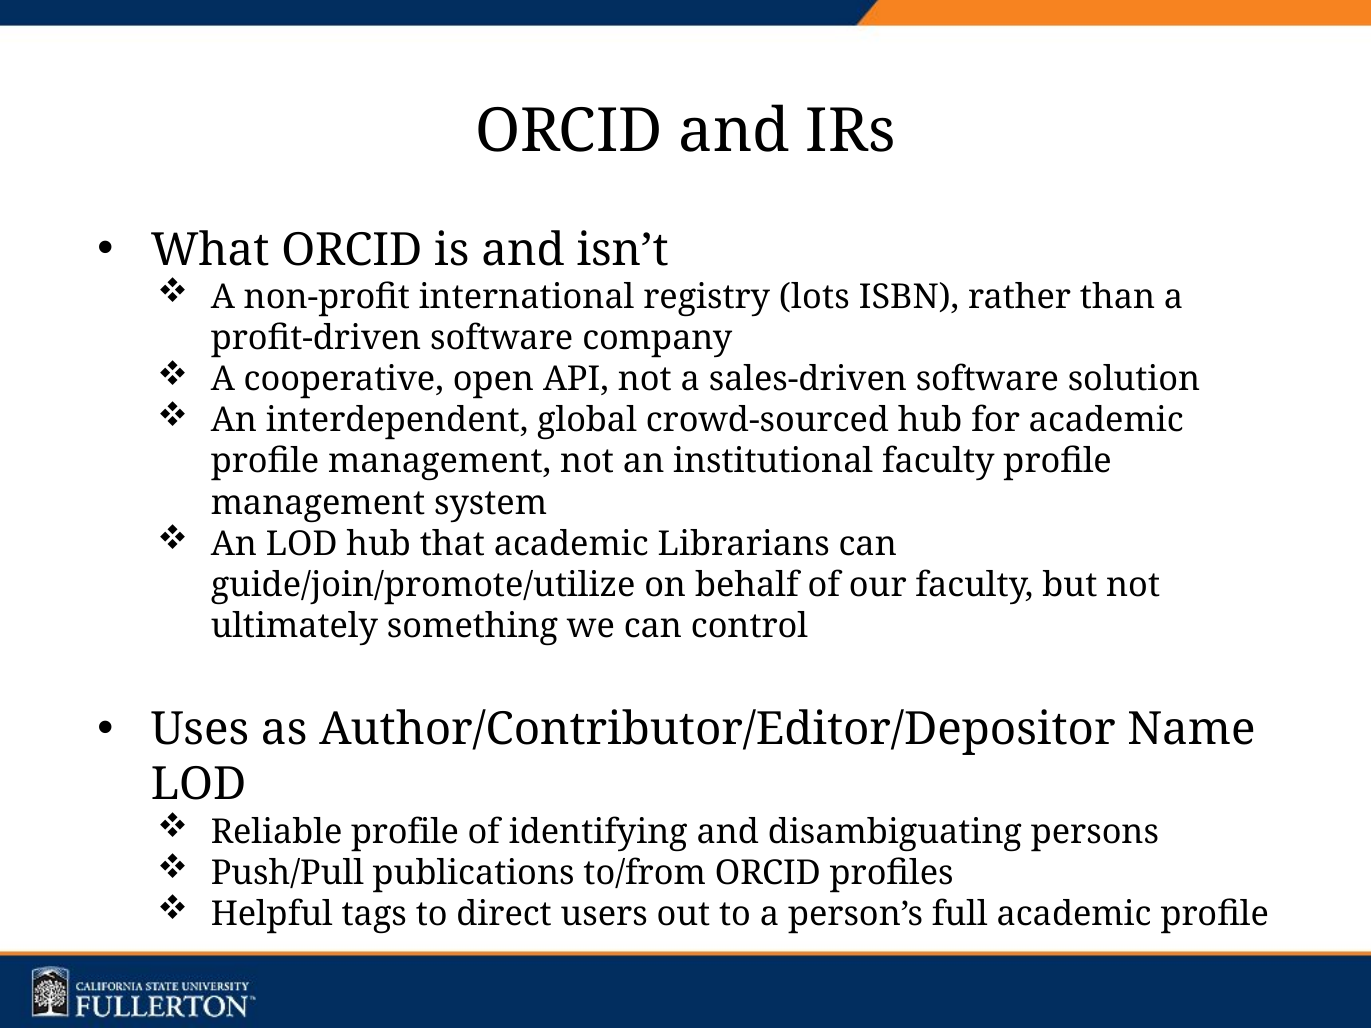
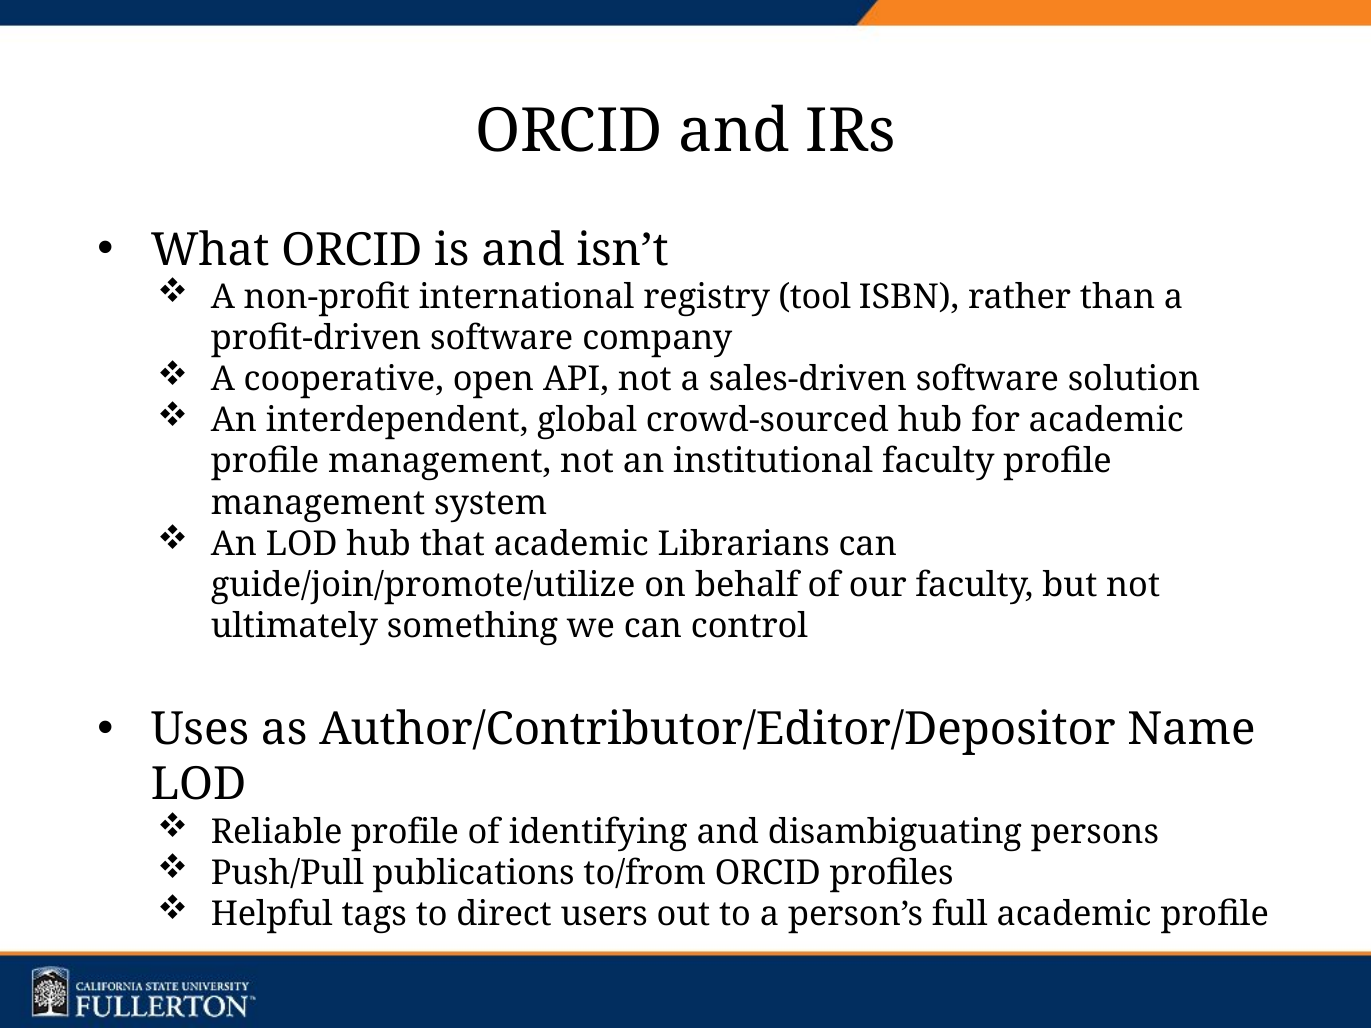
lots: lots -> tool
